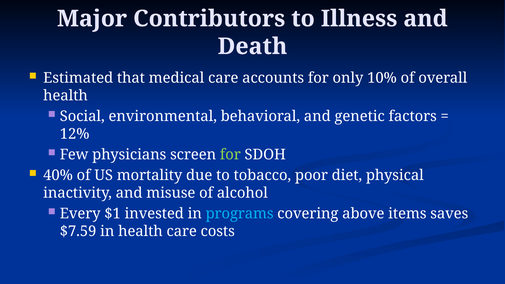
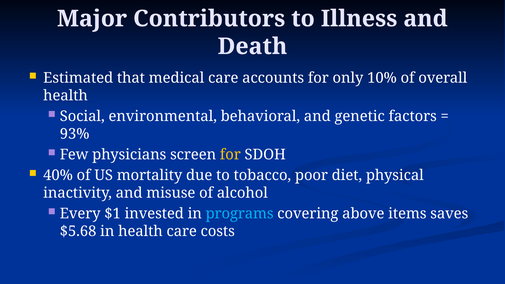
12%: 12% -> 93%
for at (230, 155) colour: light green -> yellow
$7.59: $7.59 -> $5.68
